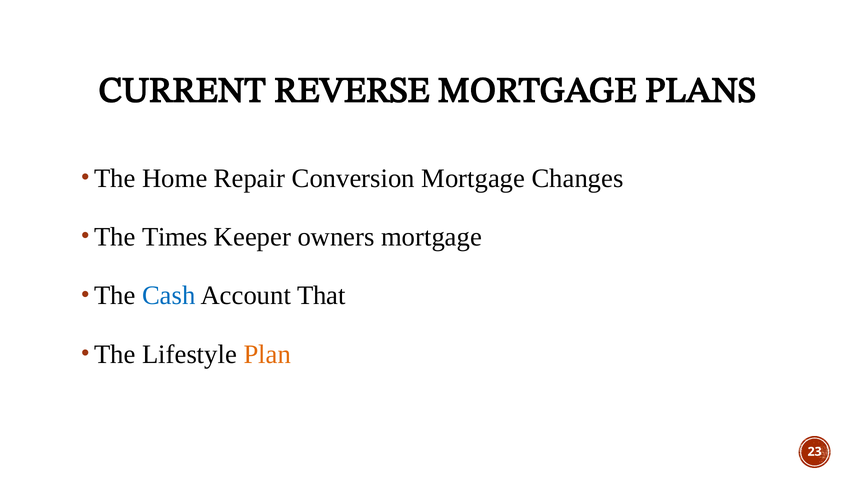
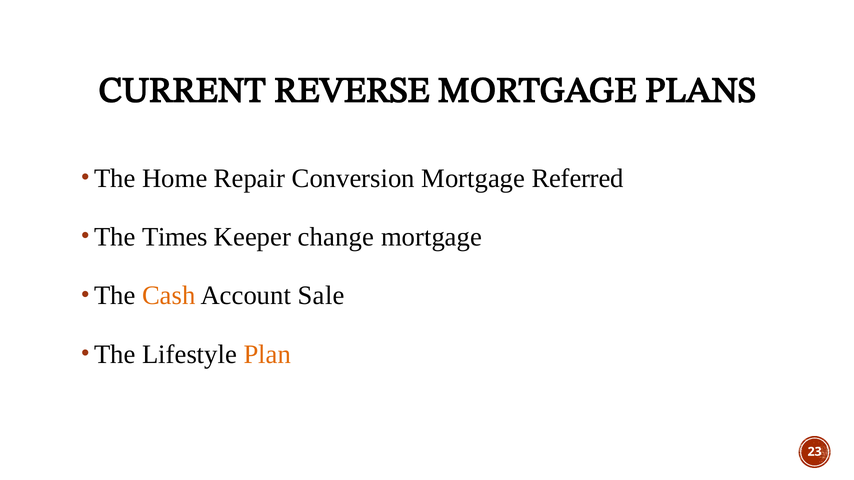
Changes: Changes -> Referred
owners: owners -> change
Cash colour: blue -> orange
That: That -> Sale
